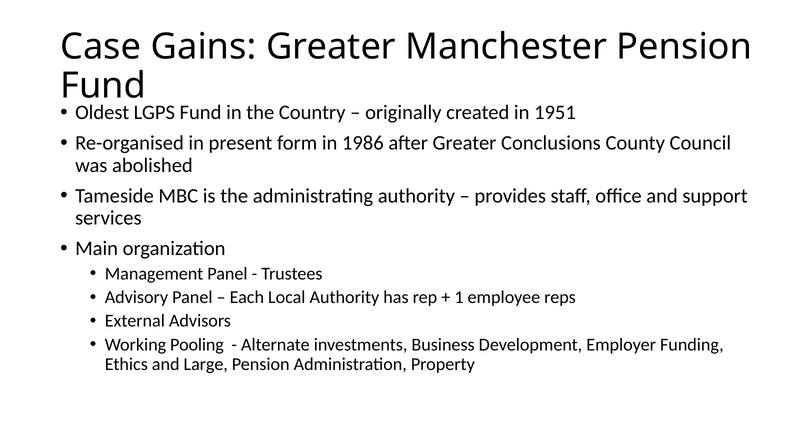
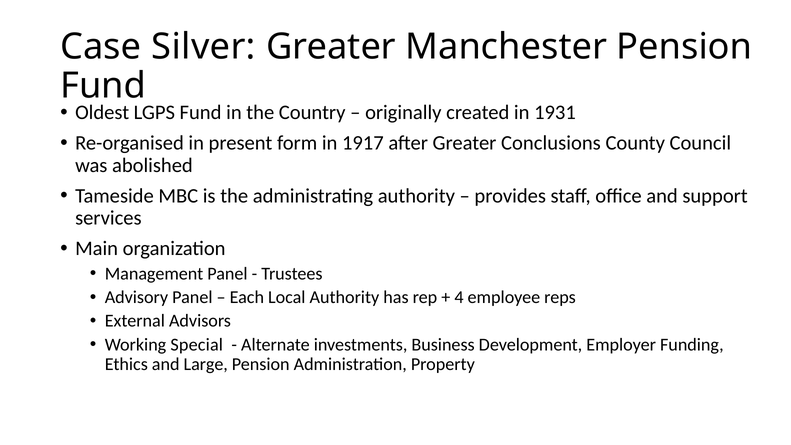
Gains: Gains -> Silver
1951: 1951 -> 1931
1986: 1986 -> 1917
1: 1 -> 4
Pooling: Pooling -> Special
